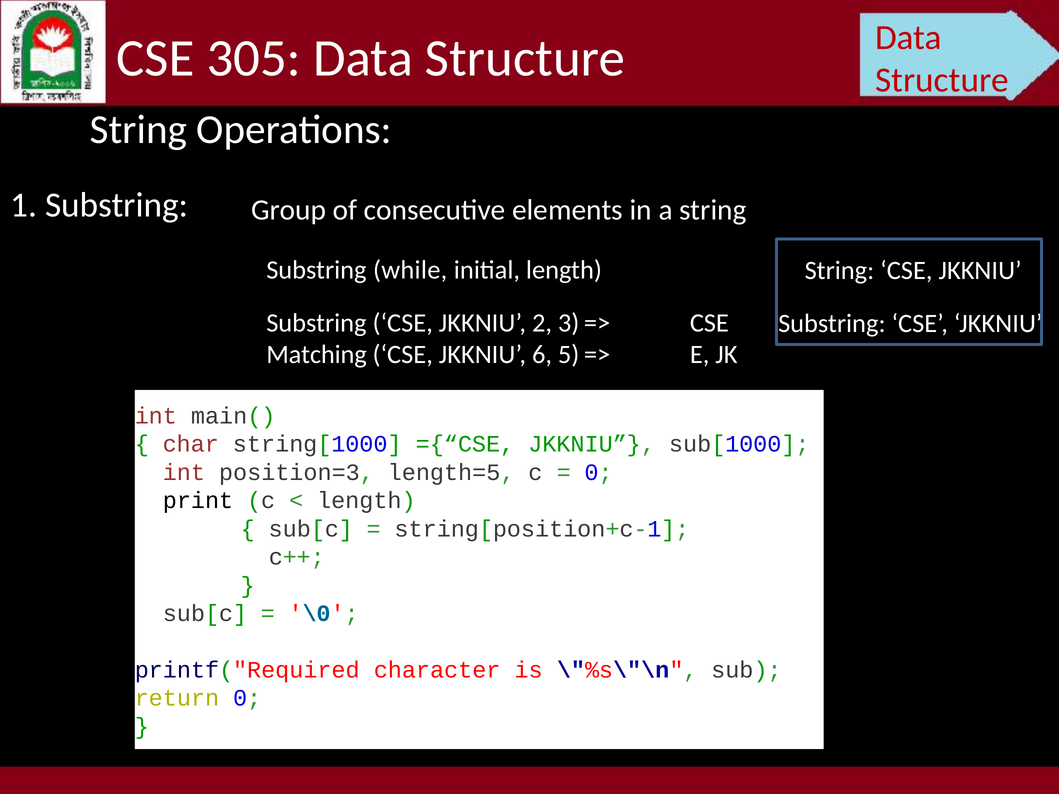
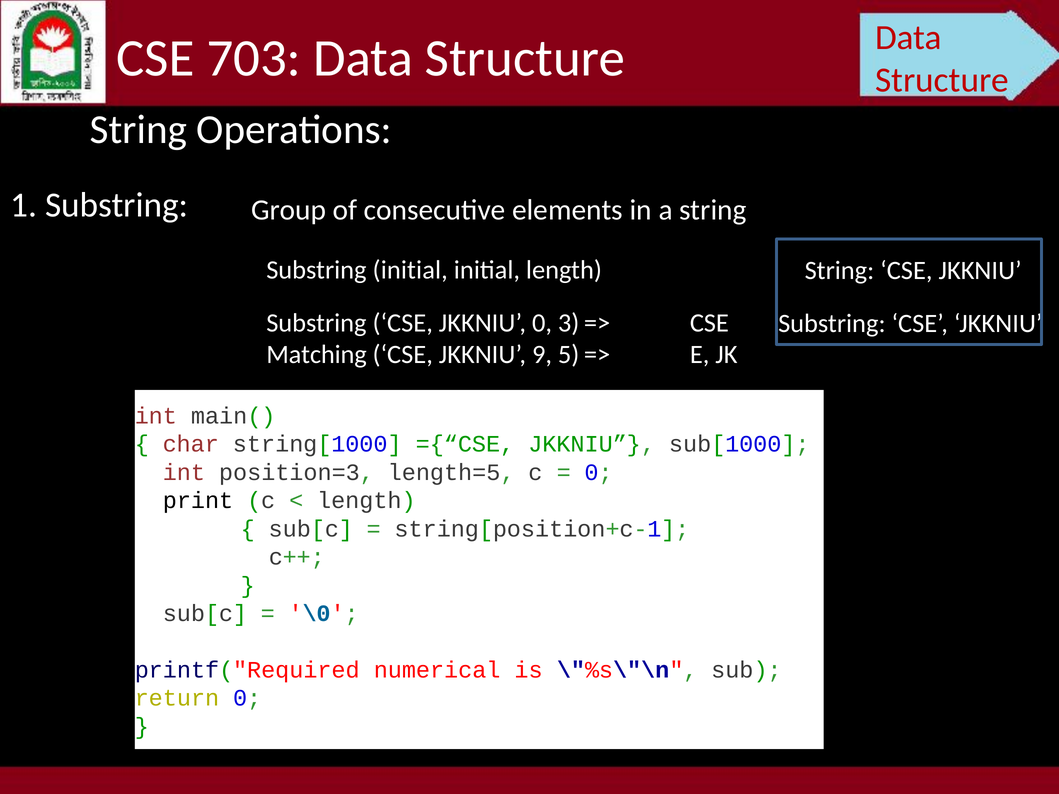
305: 305 -> 703
Substring while: while -> initial
JKKNIU 2: 2 -> 0
6: 6 -> 9
character: character -> numerical
